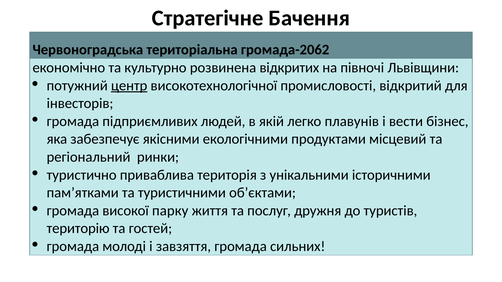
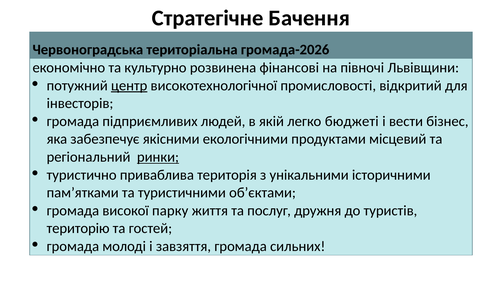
громада-2062: громада-2062 -> громада-2026
відкритих: відкритих -> фінансові
плавунів: плавунів -> бюджеті
ринки underline: none -> present
